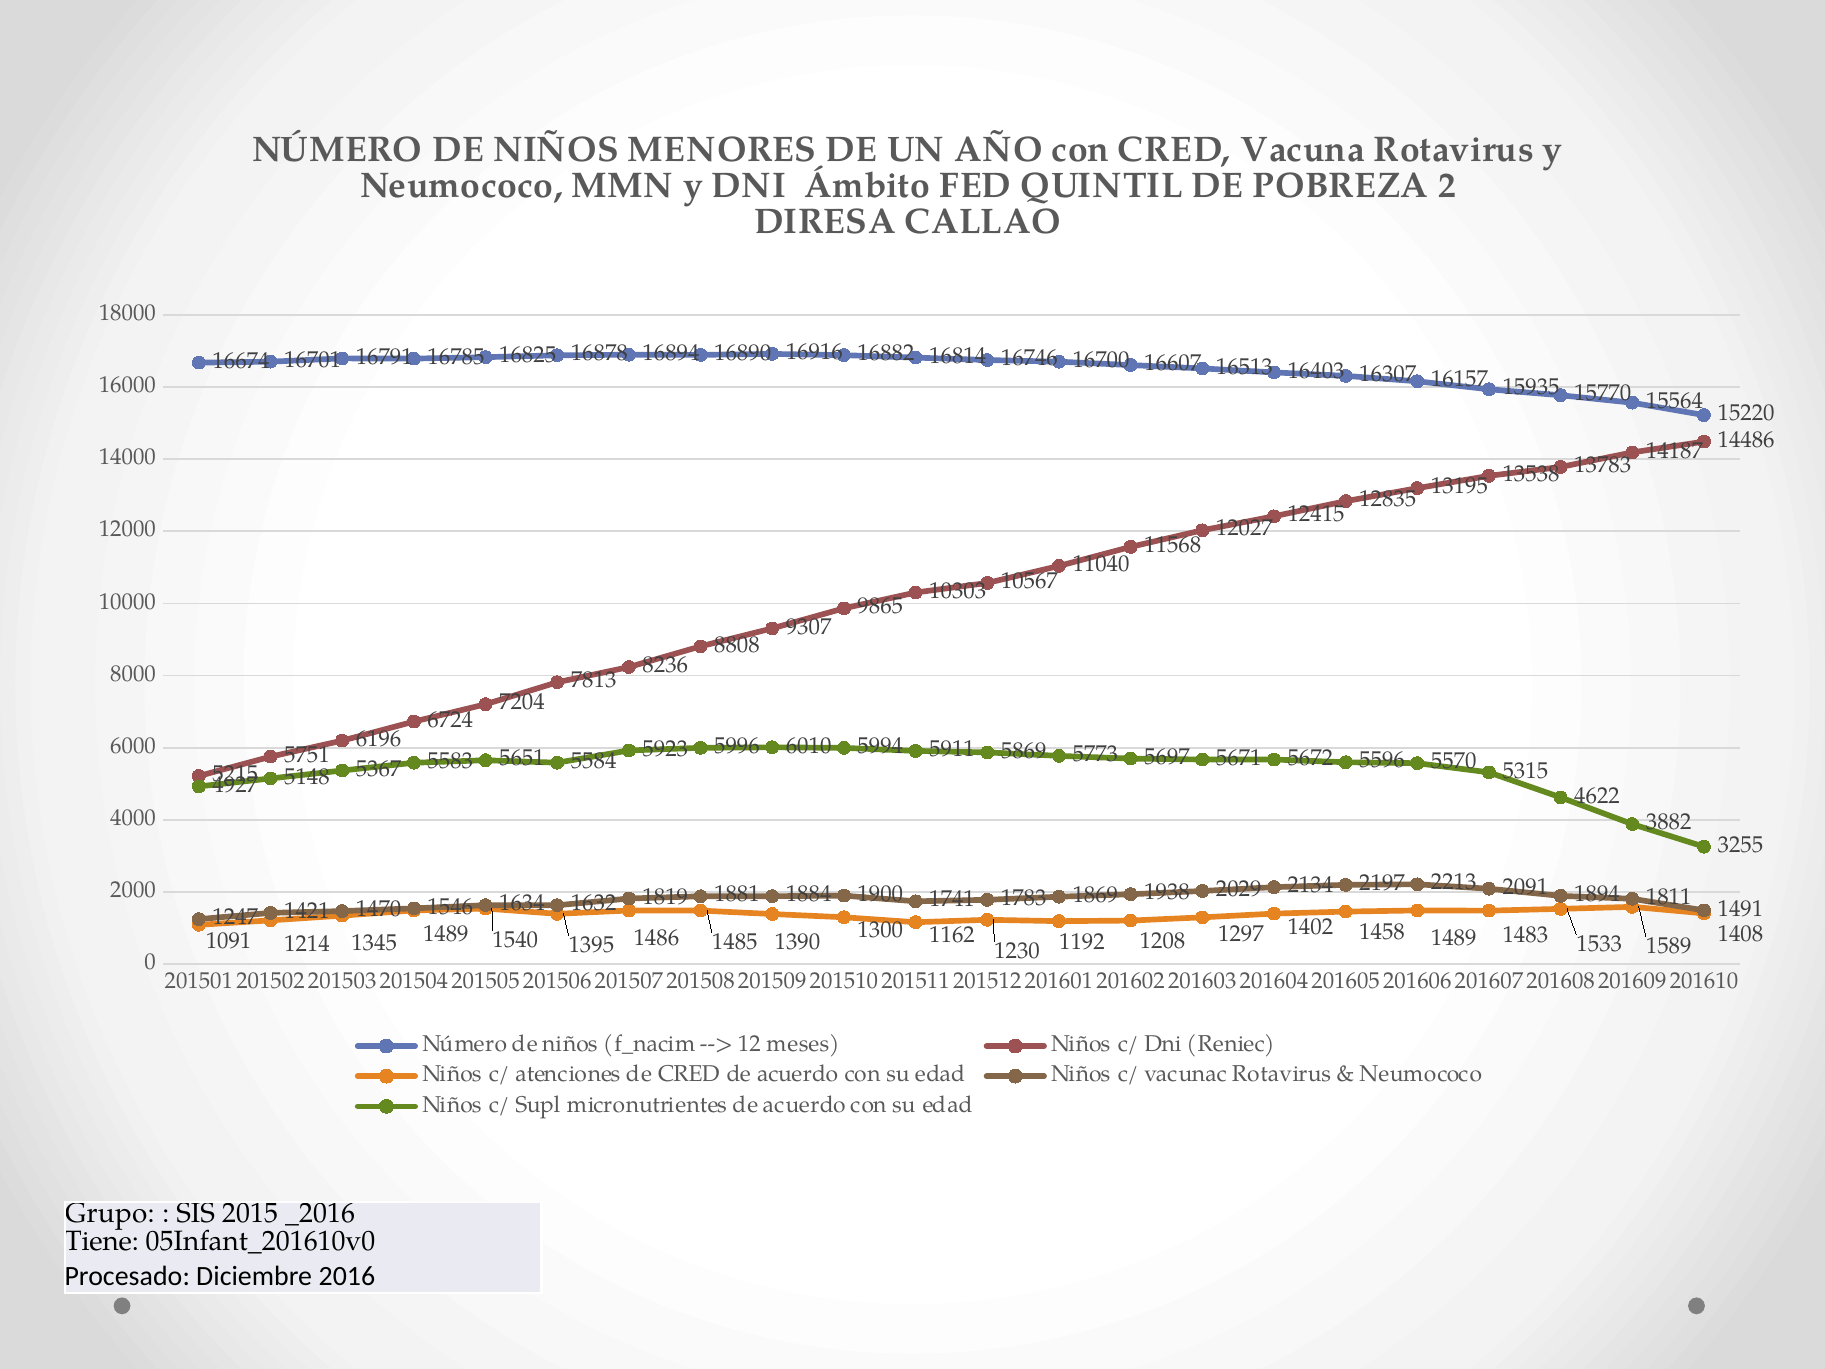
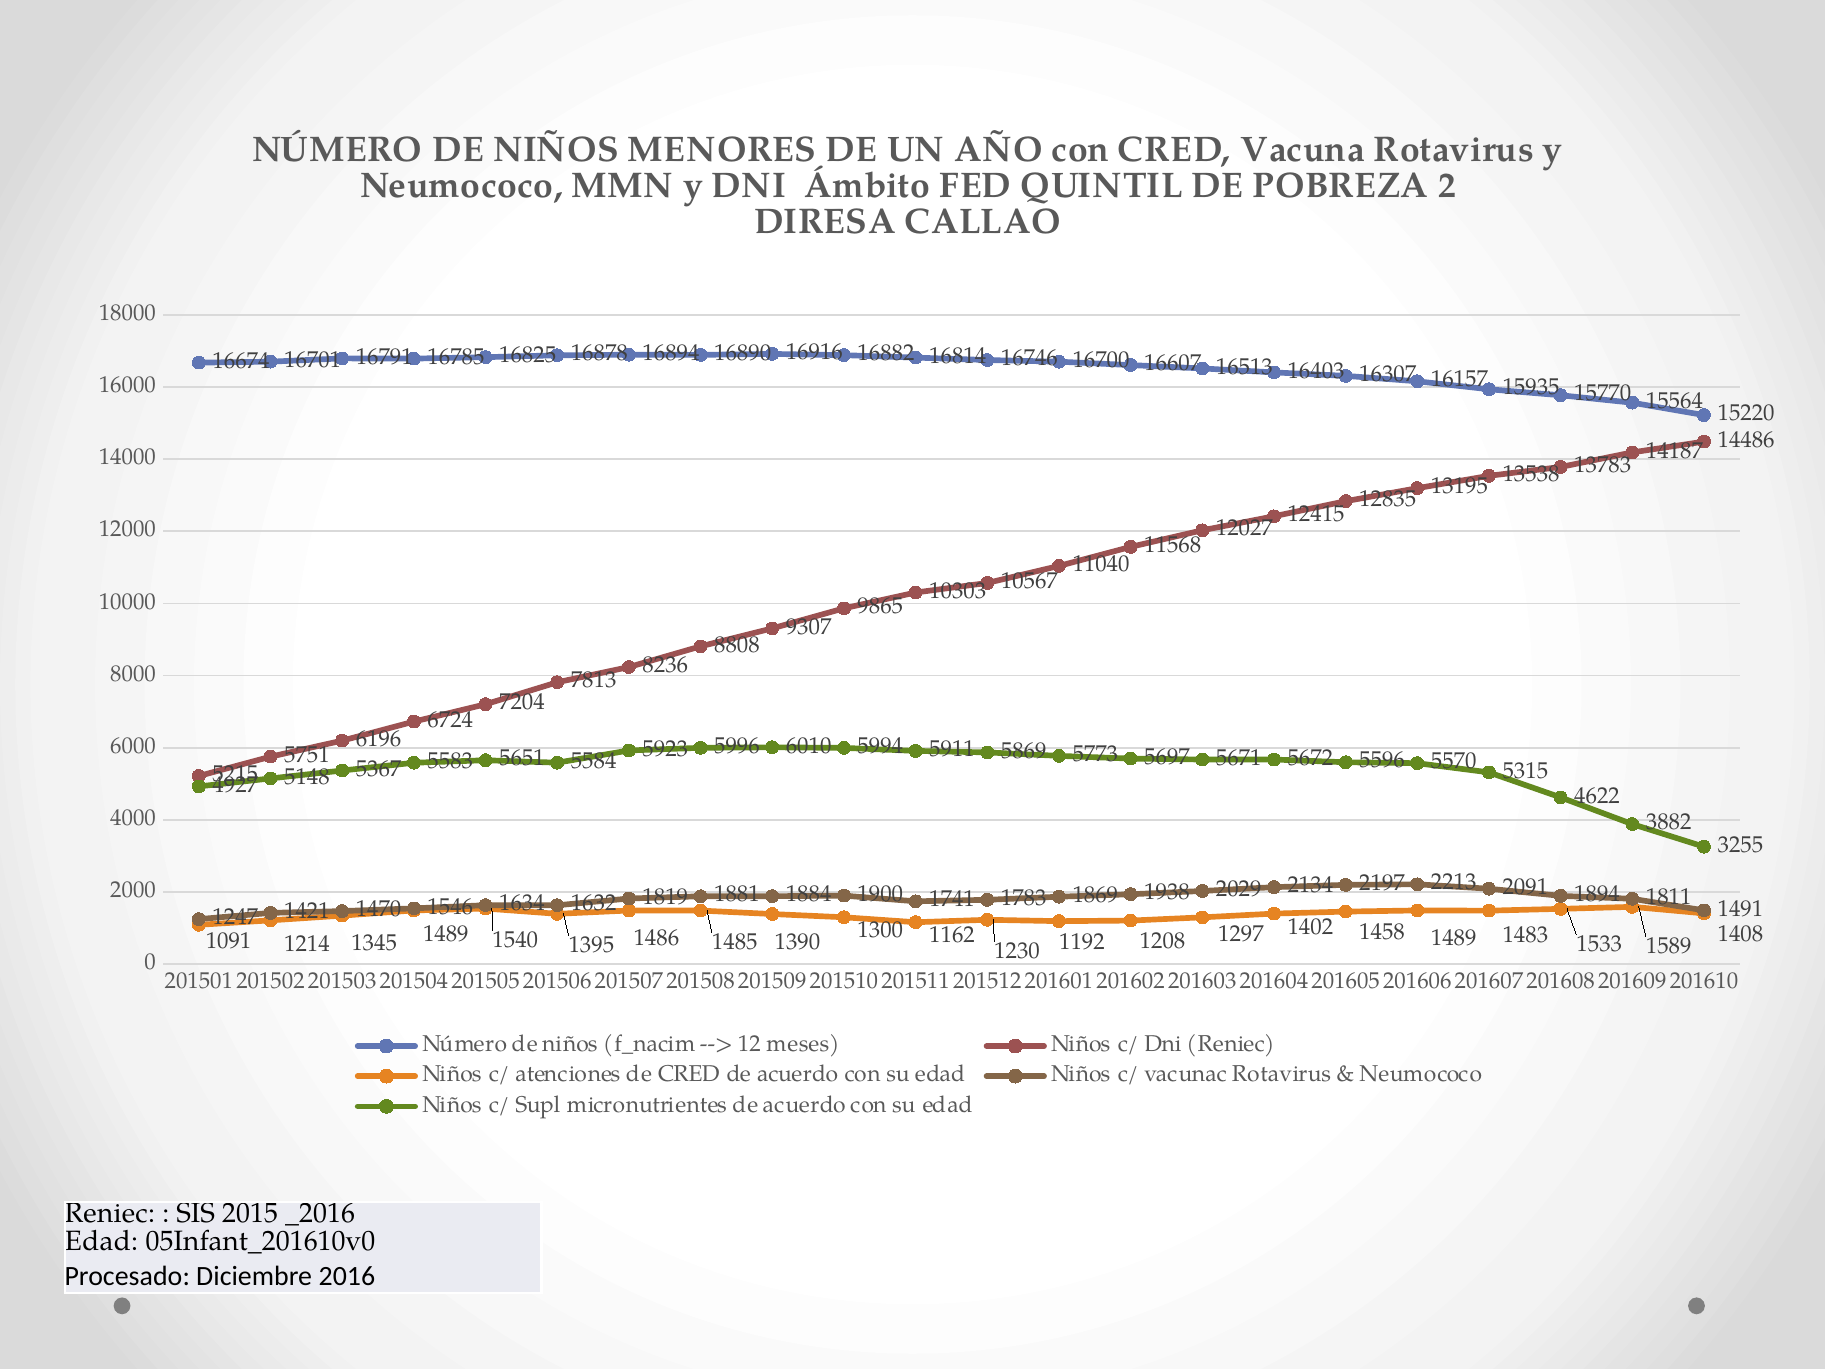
Grupo at (110, 1213): Grupo -> Reniec
Tiene at (102, 1241): Tiene -> Edad
